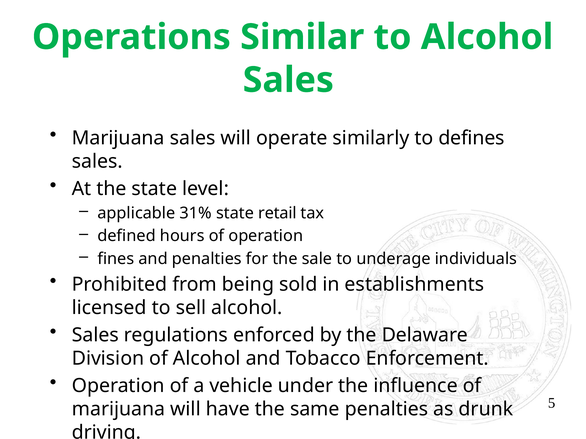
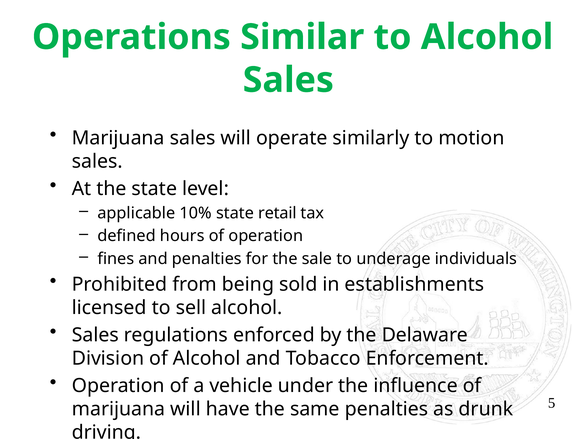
defines: defines -> motion
31%: 31% -> 10%
